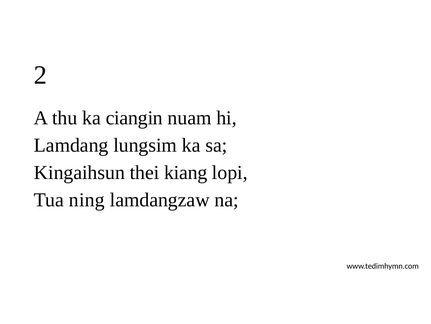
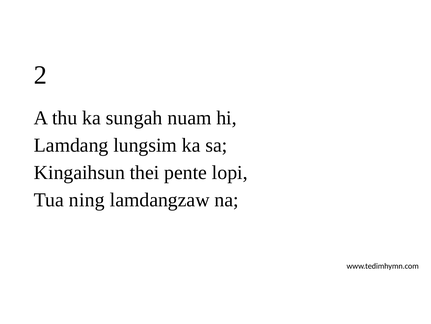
ciangin: ciangin -> sungah
kiang: kiang -> pente
